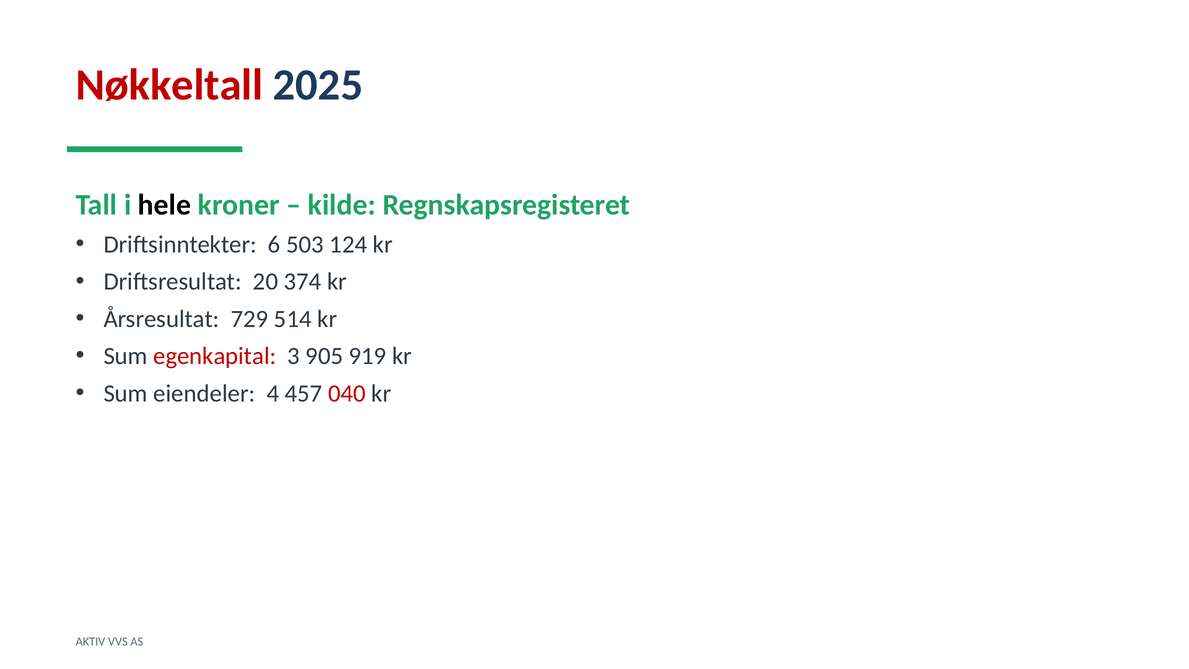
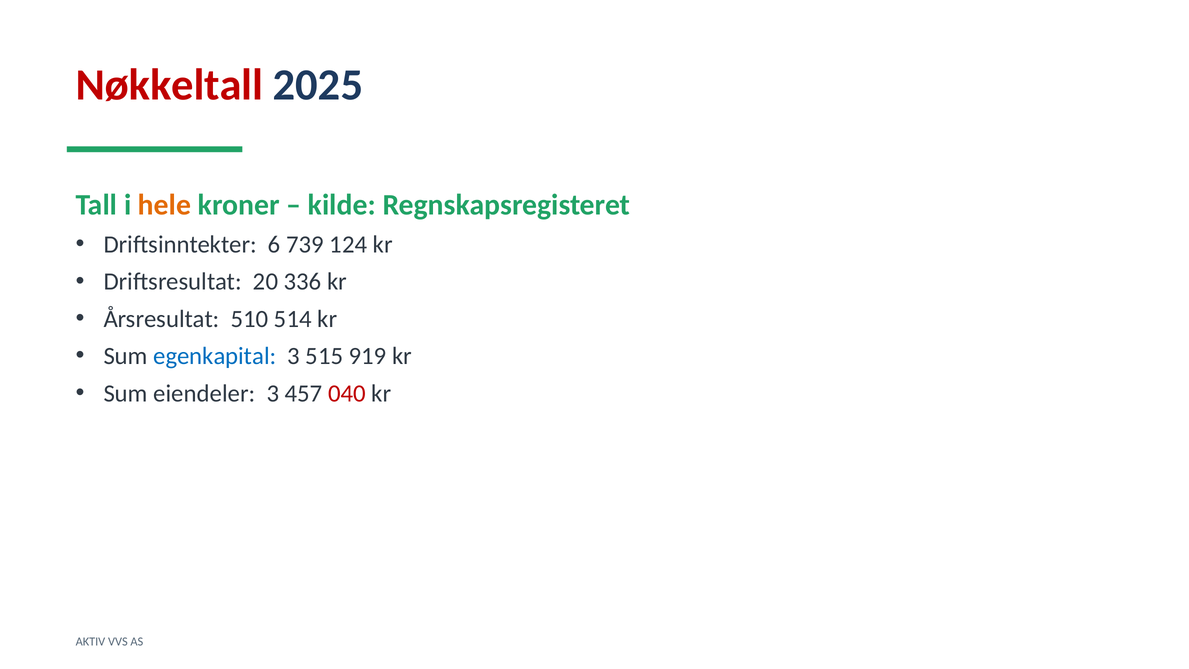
hele colour: black -> orange
503: 503 -> 739
374: 374 -> 336
729: 729 -> 510
egenkapital colour: red -> blue
905: 905 -> 515
eiendeler 4: 4 -> 3
